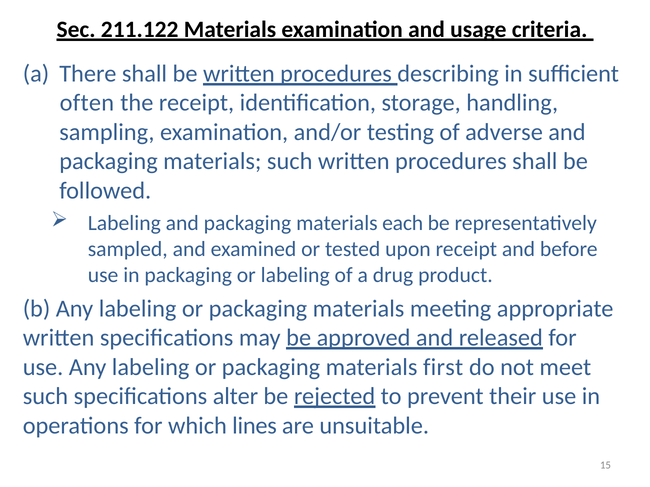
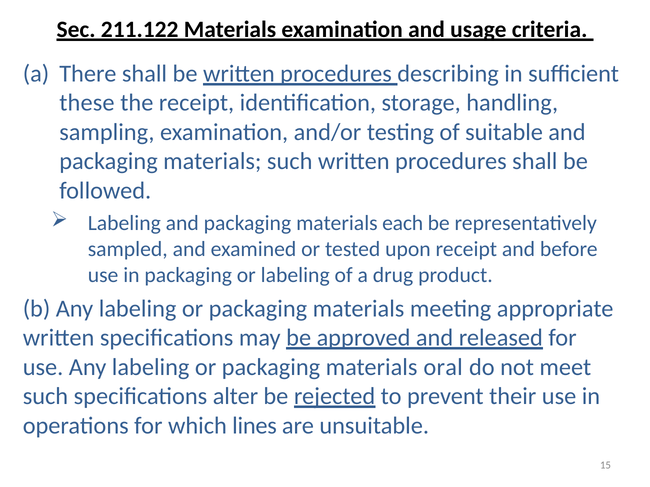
often: often -> these
adverse: adverse -> suitable
first: first -> oral
